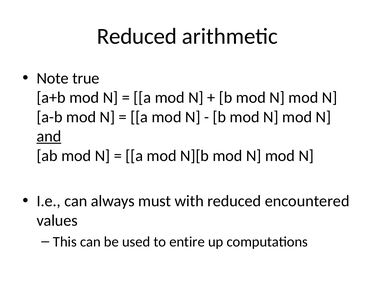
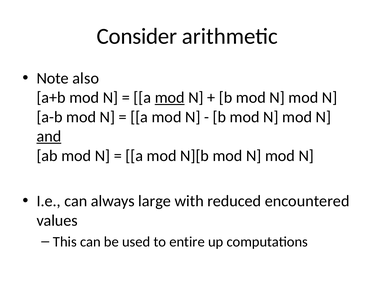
Reduced at (137, 36): Reduced -> Consider
true: true -> also
mod at (170, 98) underline: none -> present
must: must -> large
